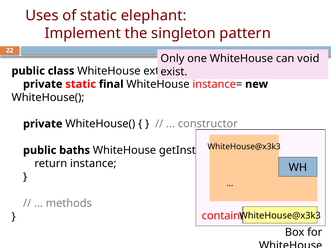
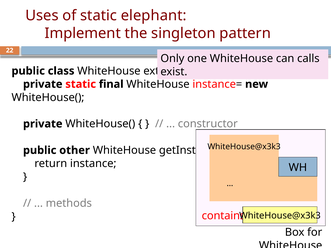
void: void -> calls
baths: baths -> other
